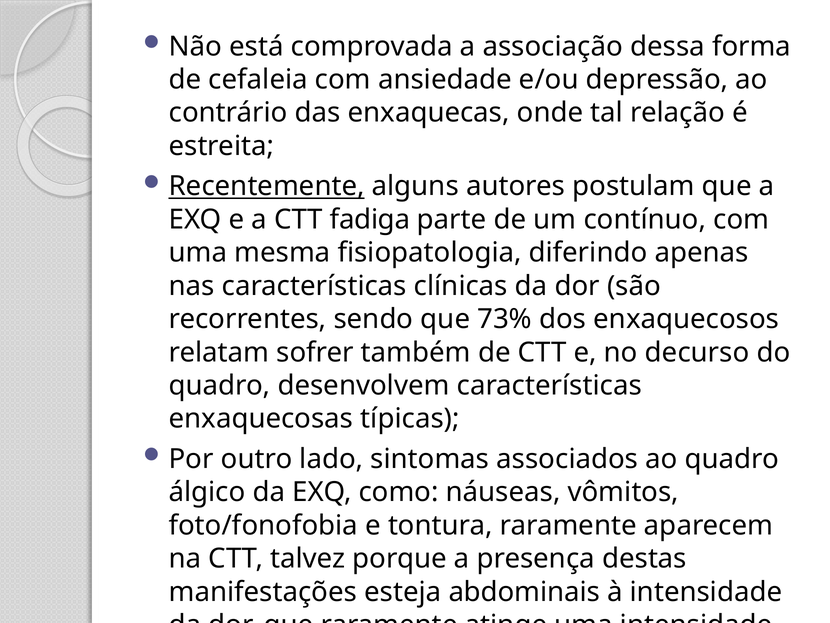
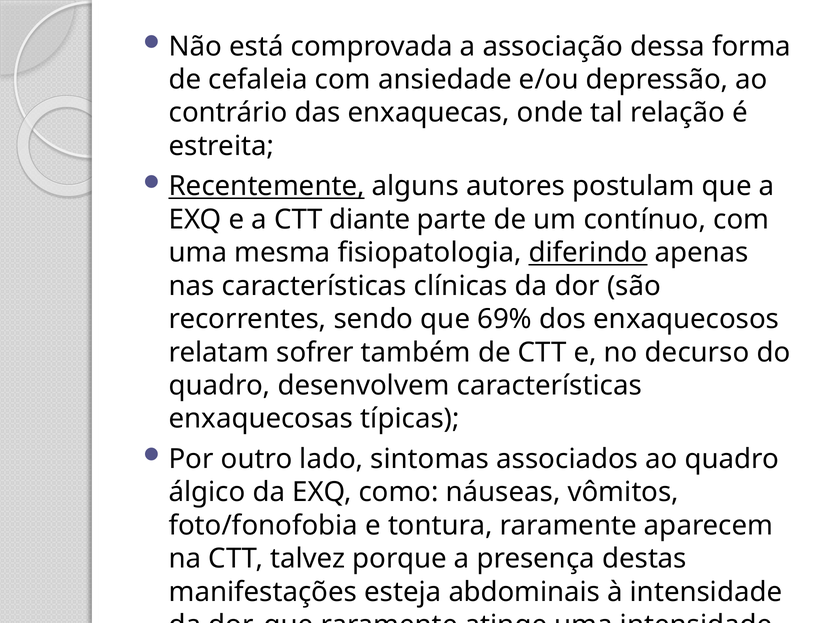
fadiga: fadiga -> diante
diferindo underline: none -> present
73%: 73% -> 69%
